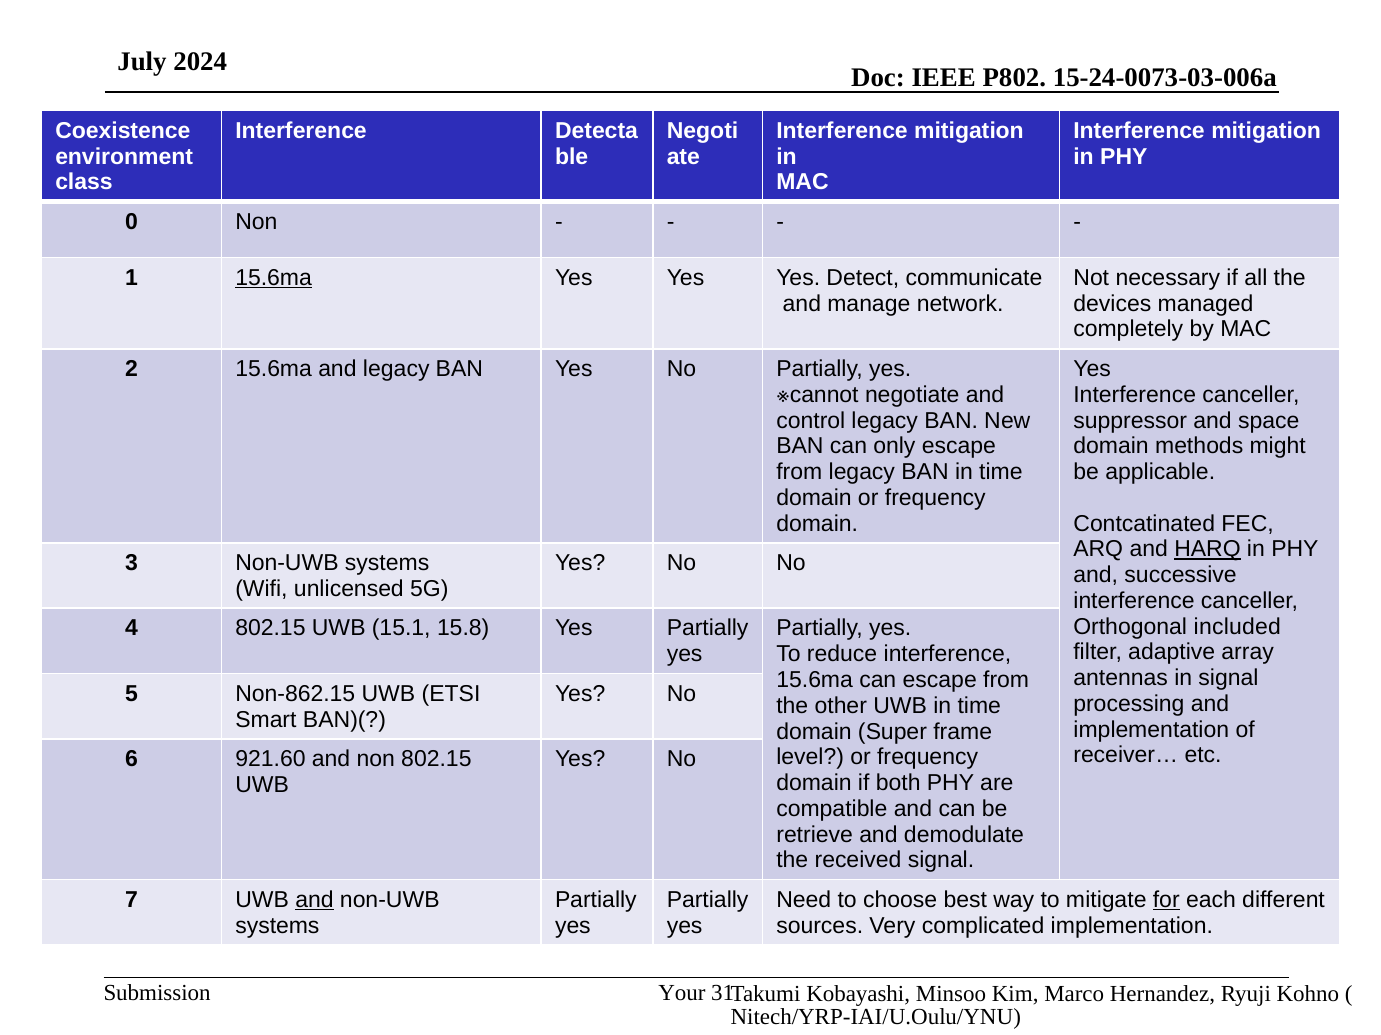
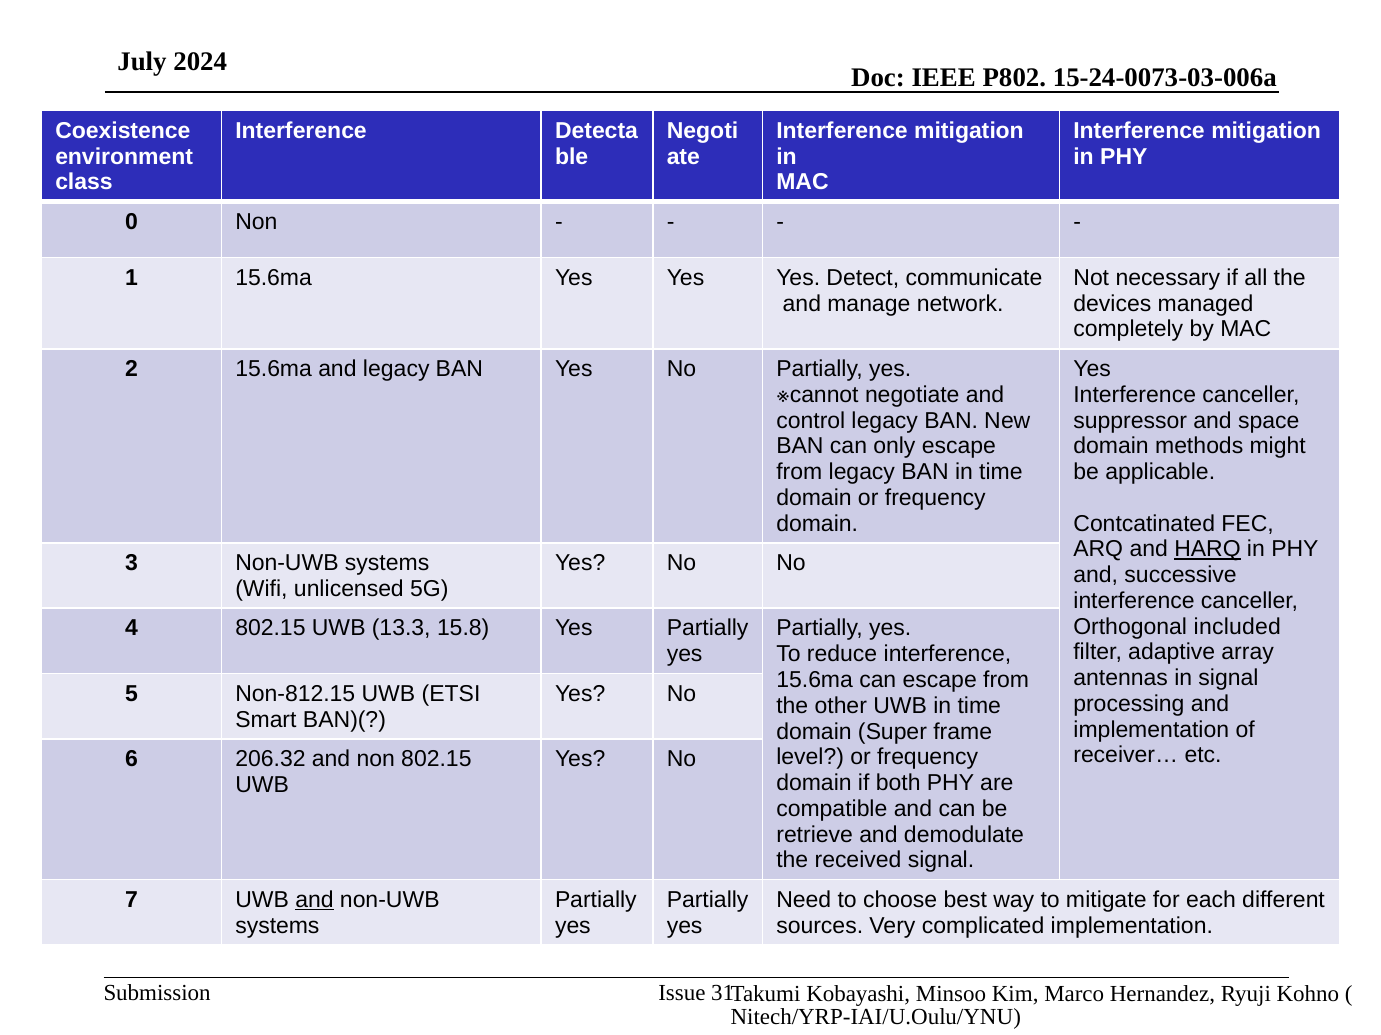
15.6ma at (274, 278) underline: present -> none
15.1: 15.1 -> 13.3
Non-862.15: Non-862.15 -> Non-812.15
921.60: 921.60 -> 206.32
for underline: present -> none
Your: Your -> Issue
